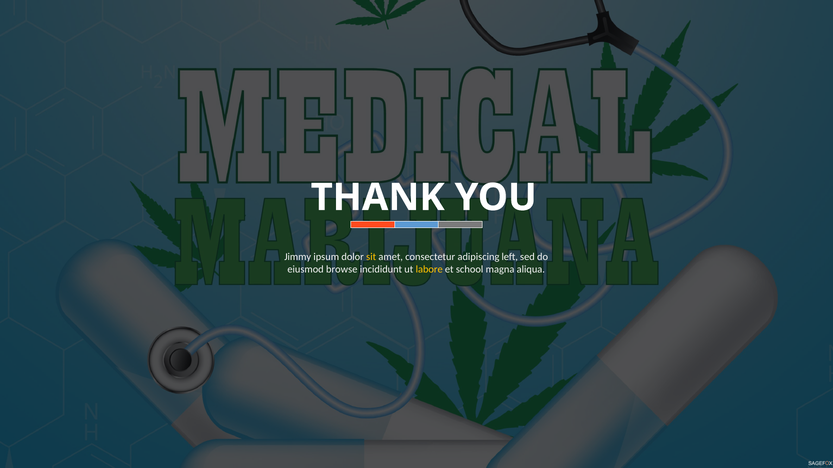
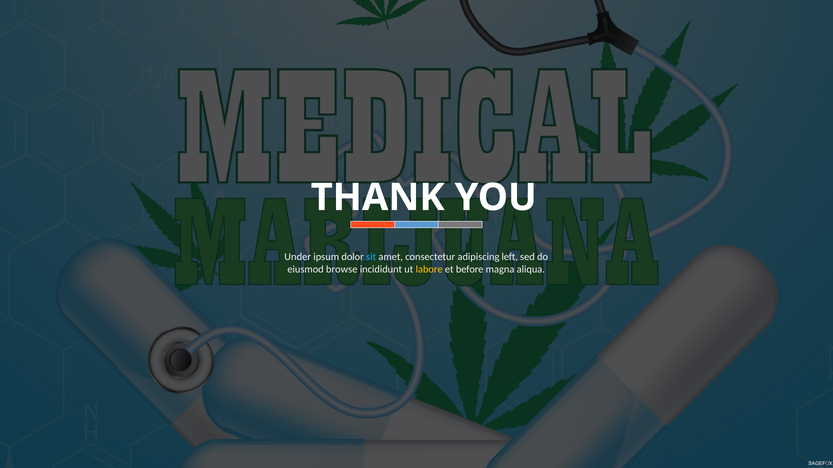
Jimmy: Jimmy -> Under
sit colour: yellow -> light blue
school: school -> before
